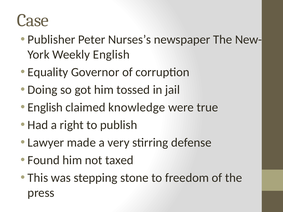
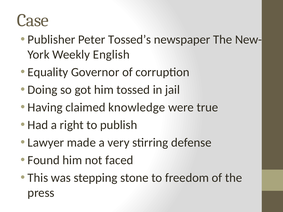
Nurses’s: Nurses’s -> Tossed’s
English at (45, 108): English -> Having
taxed: taxed -> faced
